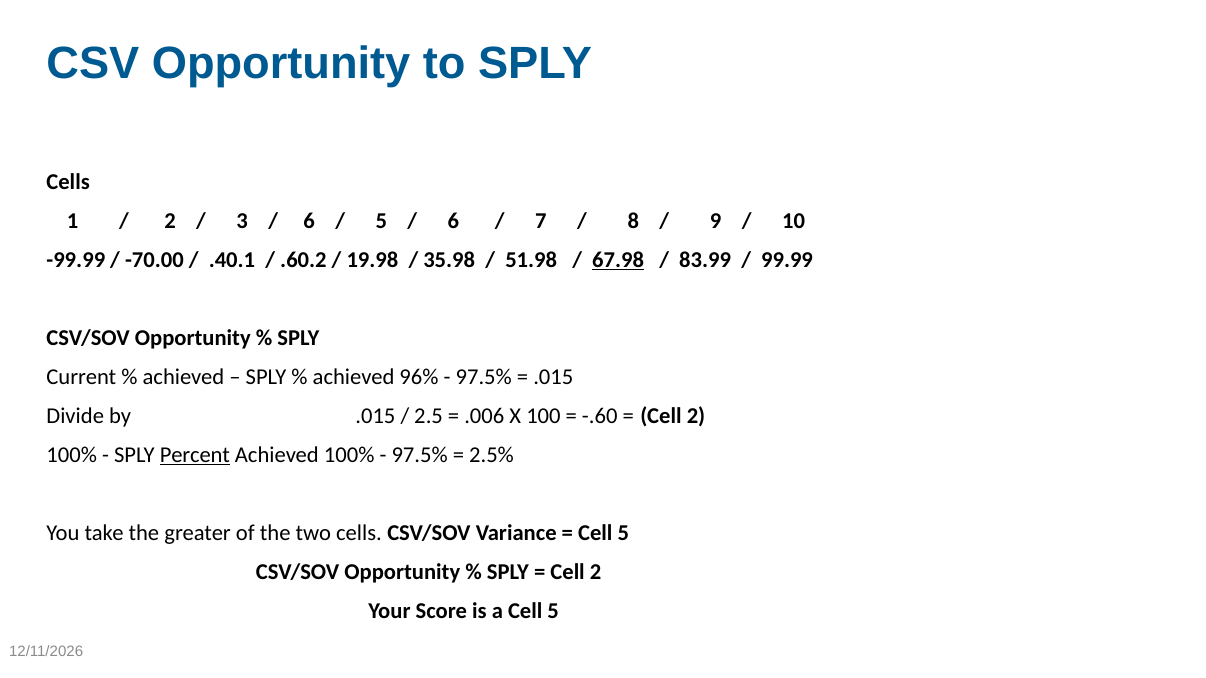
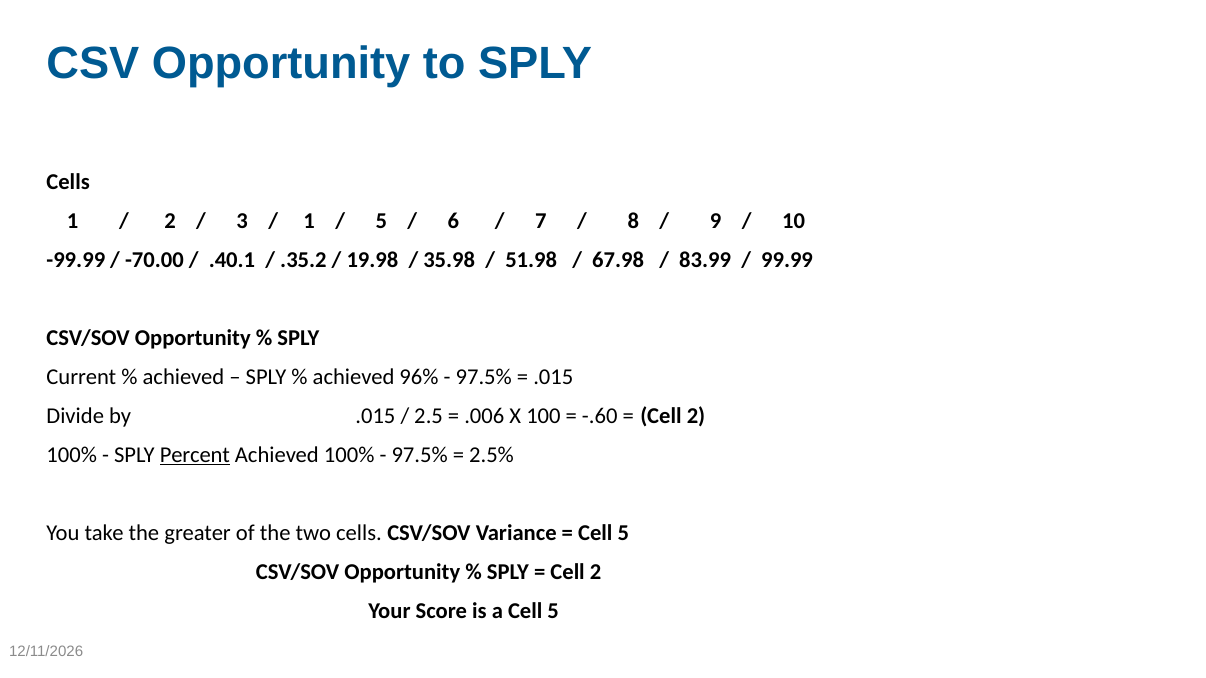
6 at (309, 221): 6 -> 1
.60.2: .60.2 -> .35.2
67.98 underline: present -> none
